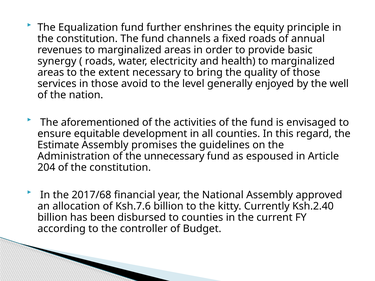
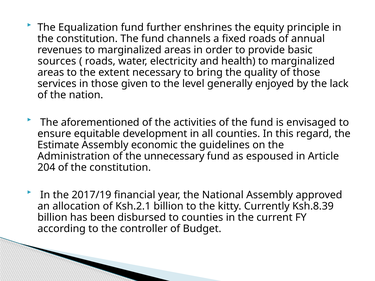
synergy: synergy -> sources
avoid: avoid -> given
well: well -> lack
promises: promises -> economic
2017/68: 2017/68 -> 2017/19
Ksh.7.6: Ksh.7.6 -> Ksh.2.1
Ksh.2.40: Ksh.2.40 -> Ksh.8.39
